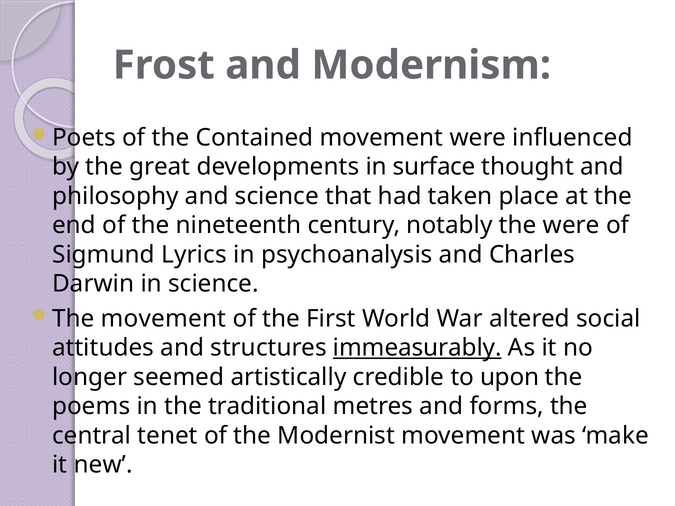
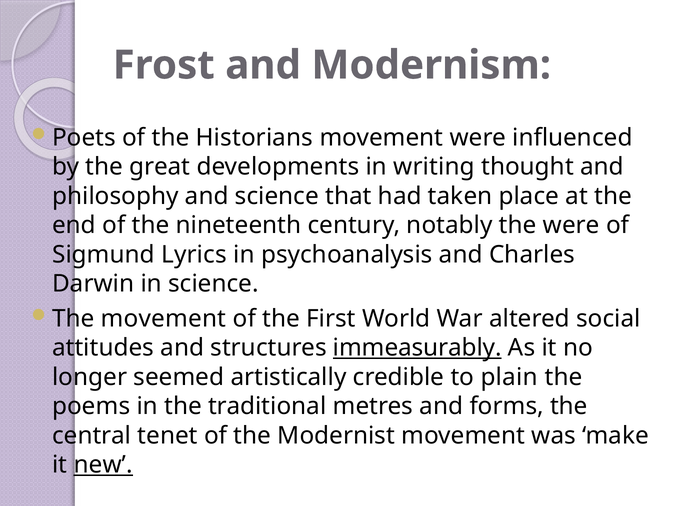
Contained: Contained -> Historians
surface: surface -> writing
upon: upon -> plain
new underline: none -> present
